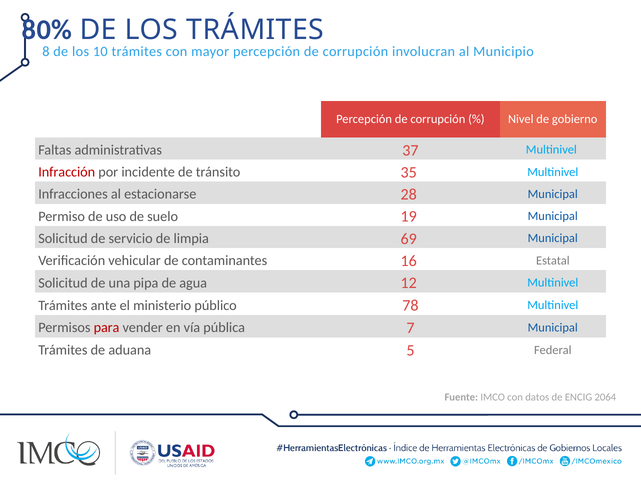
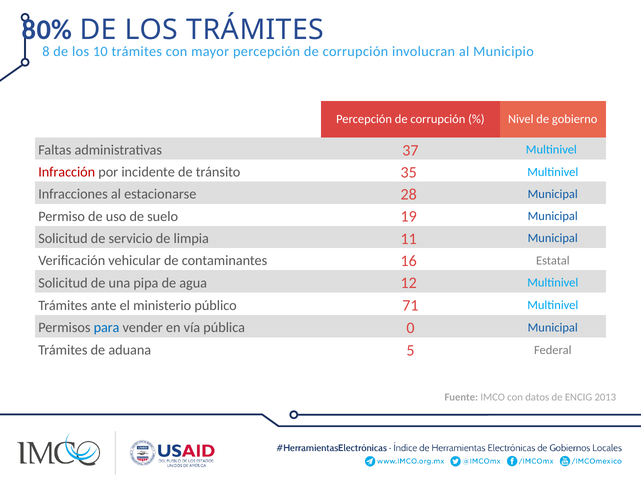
69: 69 -> 11
78: 78 -> 71
para colour: red -> blue
7: 7 -> 0
2064: 2064 -> 2013
